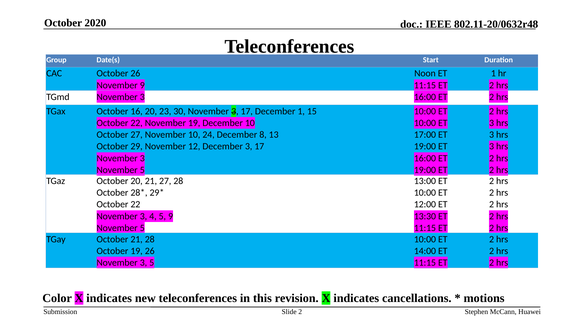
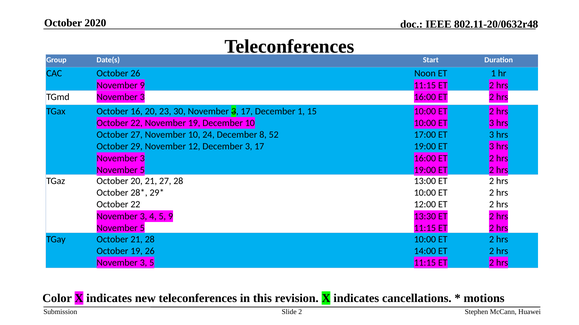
13: 13 -> 52
